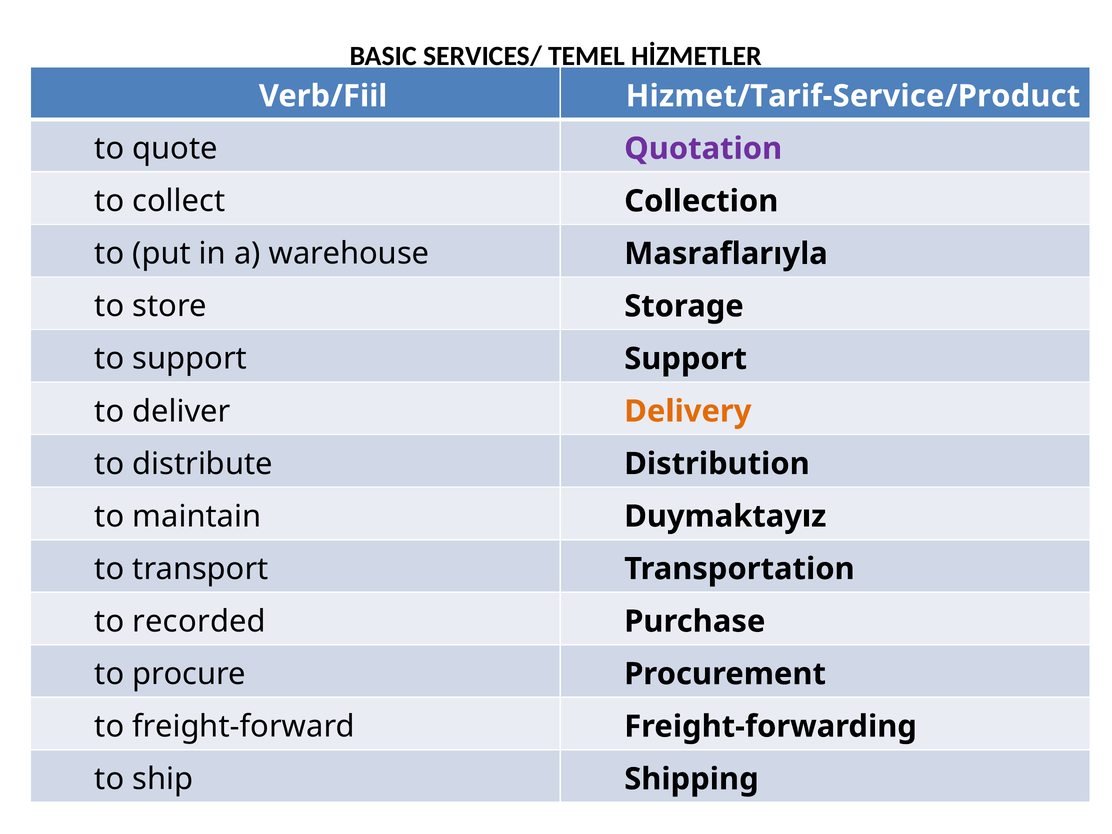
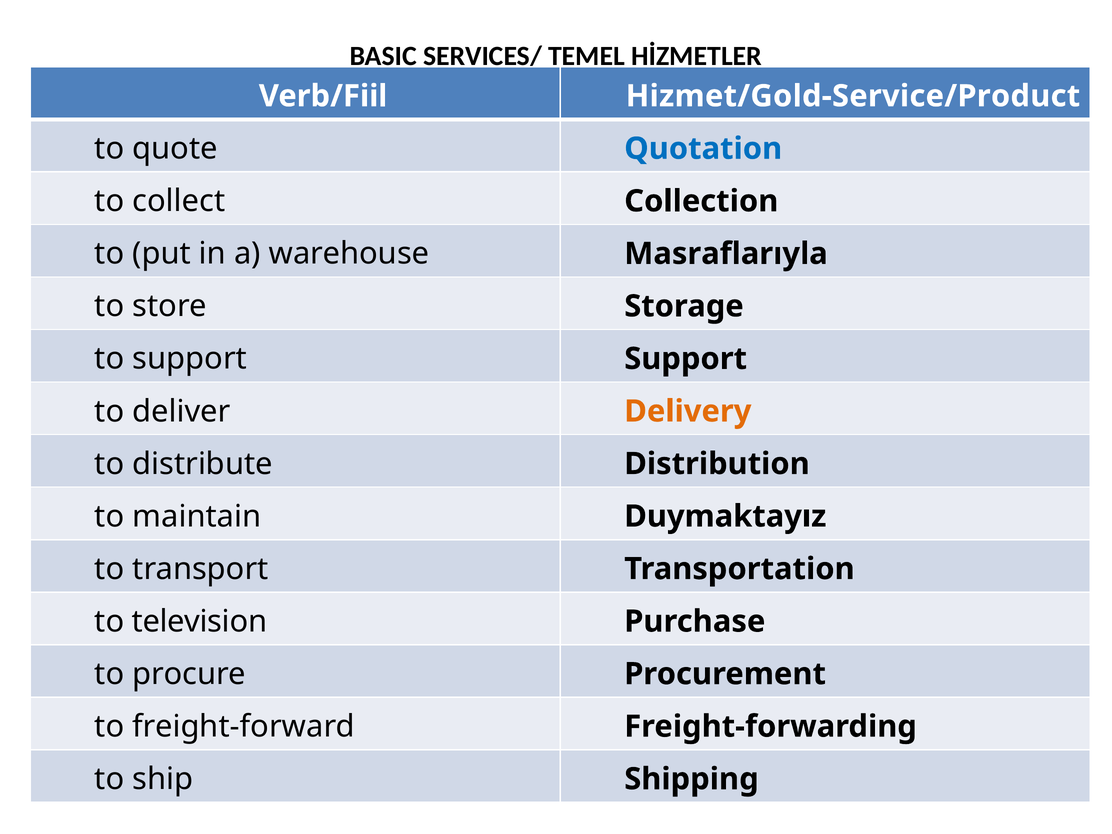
Hizmet/Tarif-Service/Product: Hizmet/Tarif-Service/Product -> Hizmet/Gold-Service/Product
Quotation colour: purple -> blue
recorded: recorded -> television
